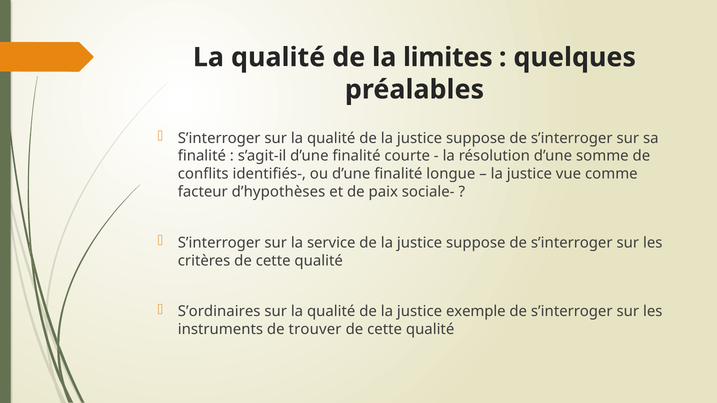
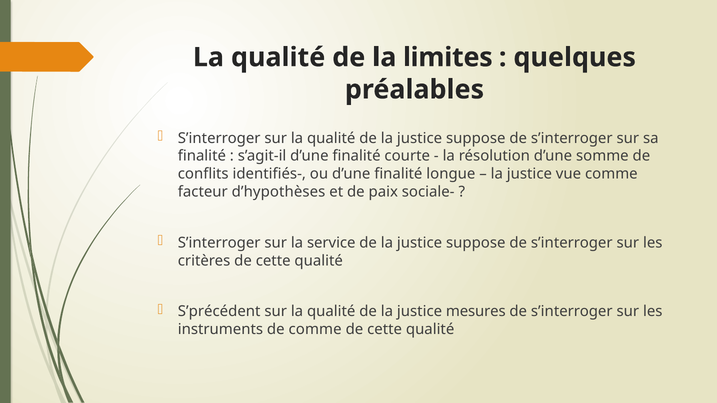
S’ordinaires: S’ordinaires -> S’précédent
exemple: exemple -> mesures
de trouver: trouver -> comme
